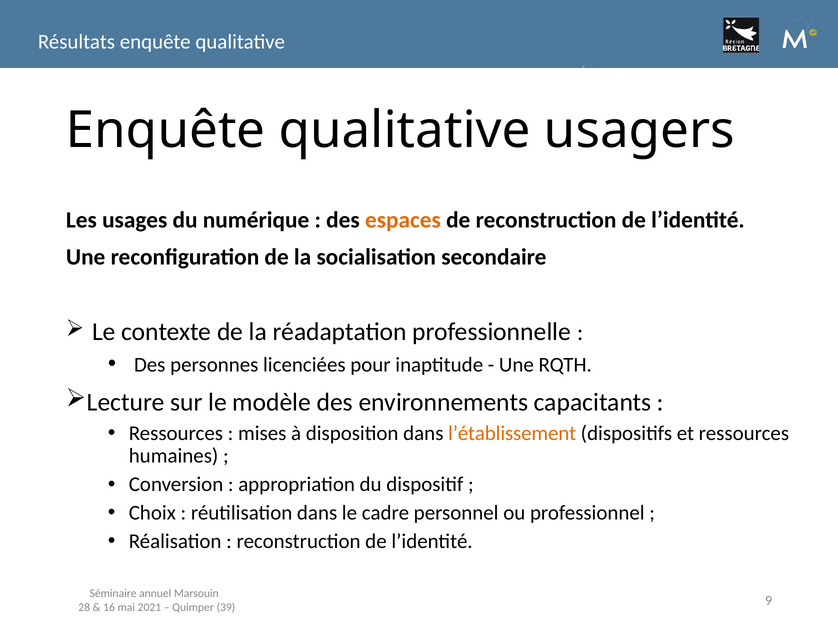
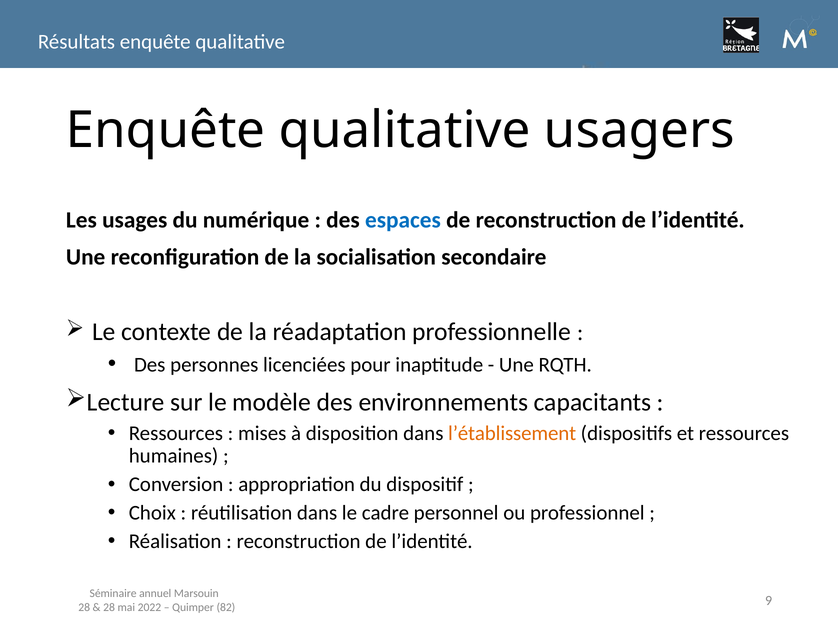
espaces colour: orange -> blue
16 at (109, 607): 16 -> 28
2021: 2021 -> 2022
39: 39 -> 82
